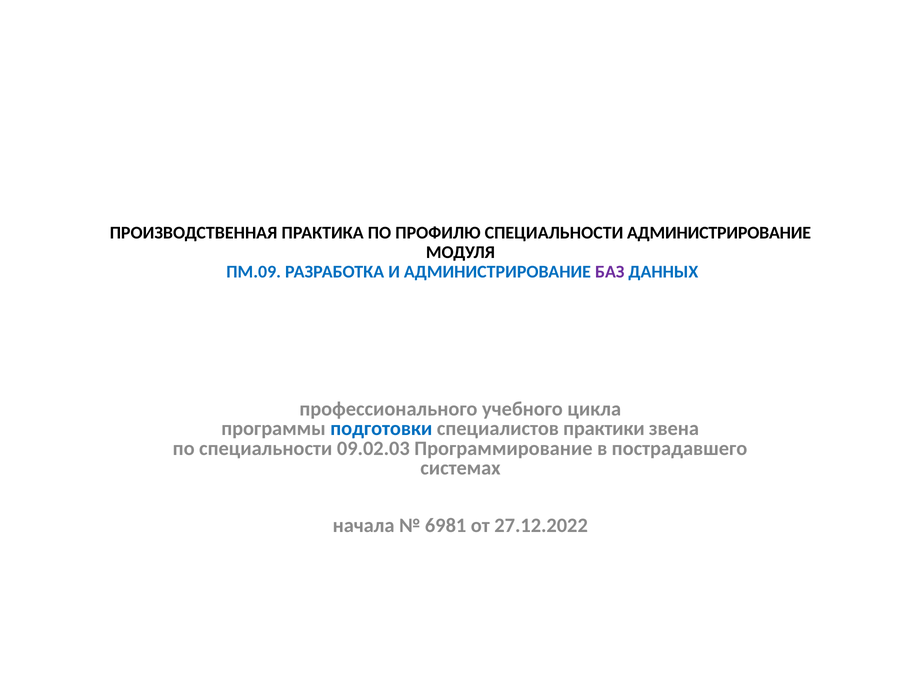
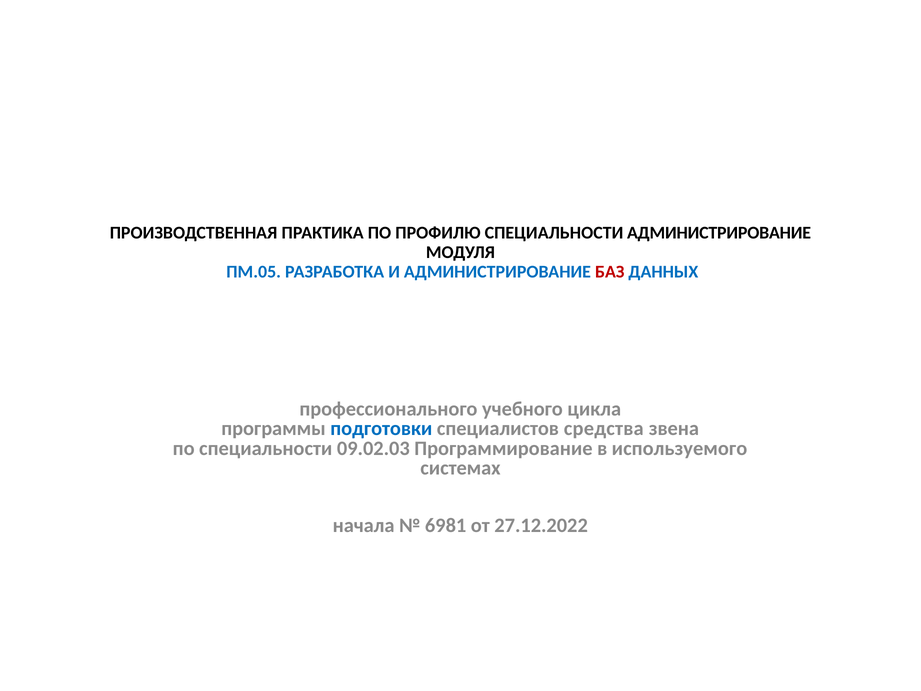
ПМ.09: ПМ.09 -> ПМ.05
БАЗ colour: purple -> red
практики: практики -> средства
пострадавшего: пострадавшего -> используемого
